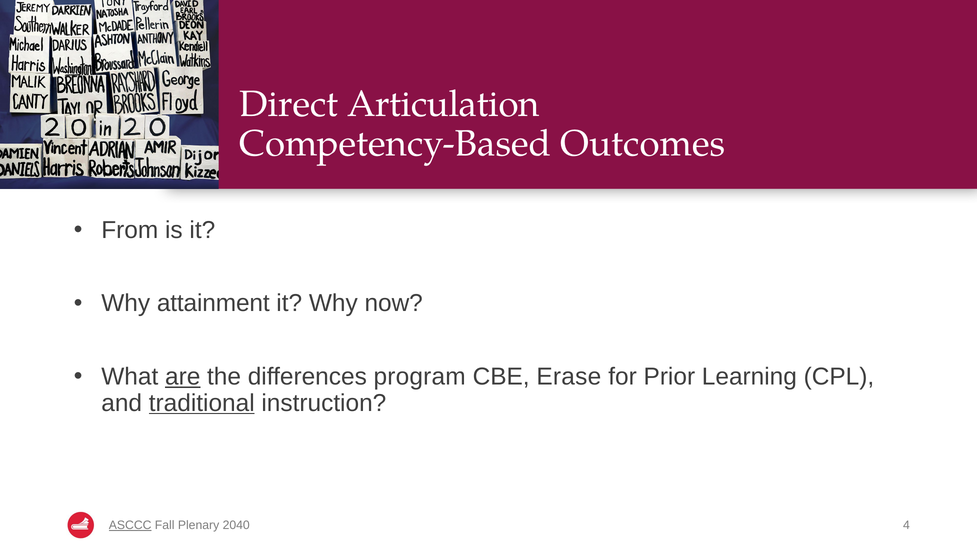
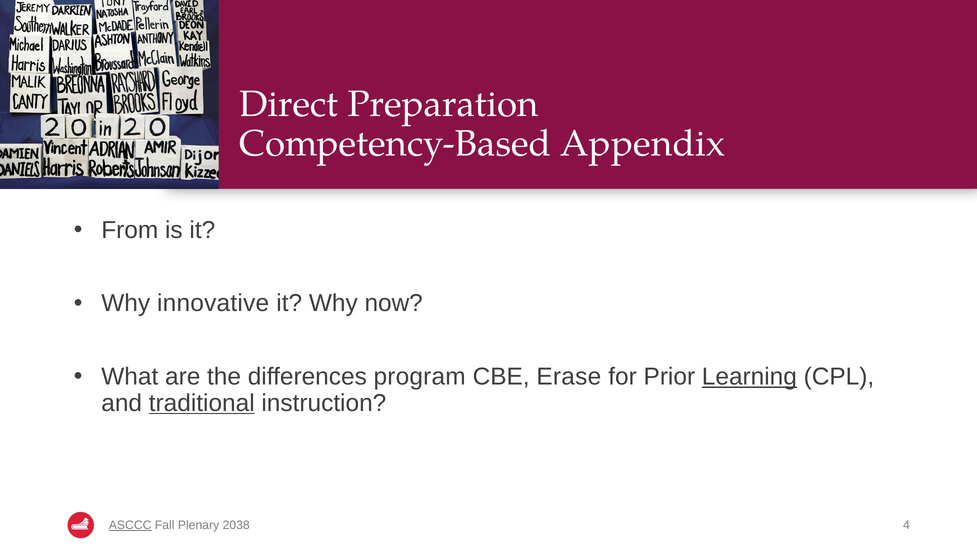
Articulation: Articulation -> Preparation
Outcomes: Outcomes -> Appendix
attainment: attainment -> innovative
are underline: present -> none
Learning underline: none -> present
2040: 2040 -> 2038
